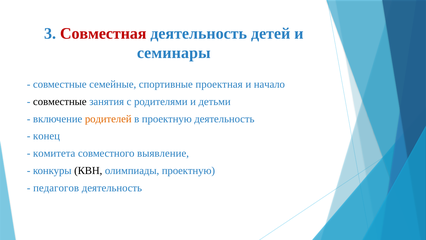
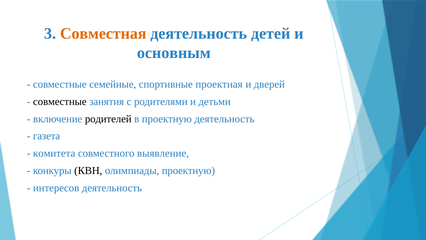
Совместная colour: red -> orange
семинары: семинары -> основным
начало: начало -> дверей
родителей colour: orange -> black
конец: конец -> газета
педагогов: педагогов -> интересов
